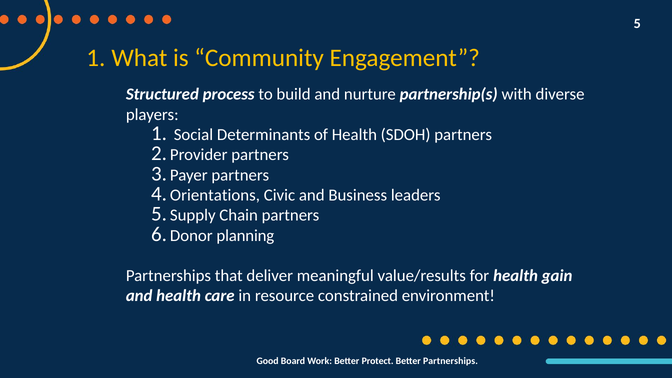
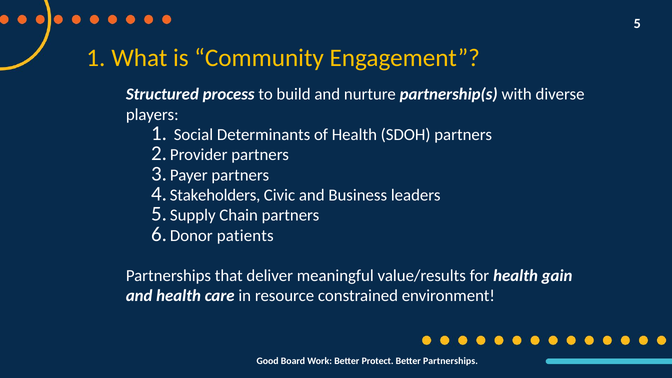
Orientations: Orientations -> Stakeholders
planning: planning -> patients
